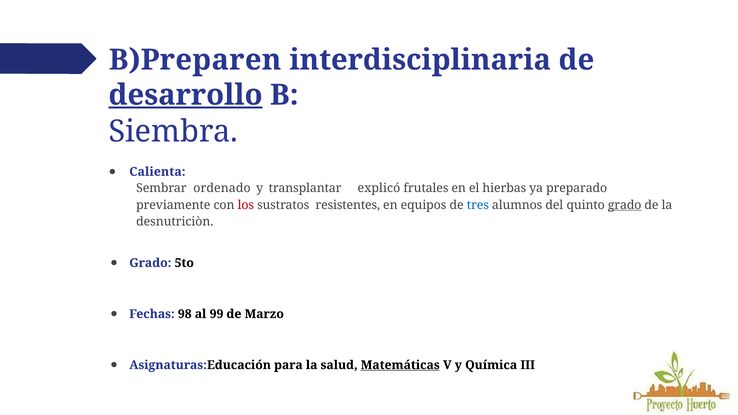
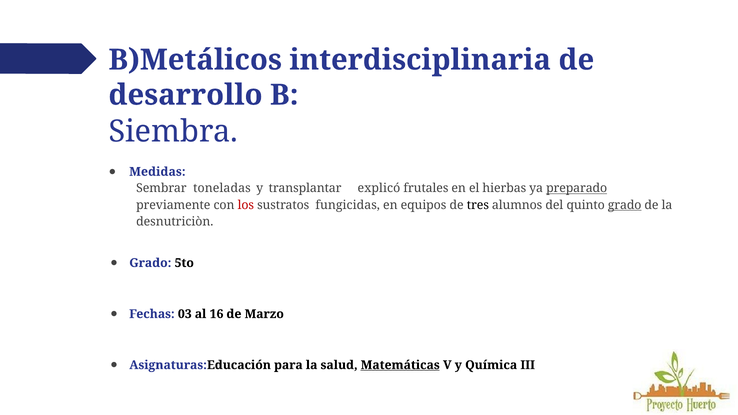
B)Preparen: B)Preparen -> B)Metálicos
desarrollo underline: present -> none
Calienta: Calienta -> Medidas
ordenado: ordenado -> toneladas
preparado underline: none -> present
resistentes: resistentes -> fungicidas
tres colour: blue -> black
98: 98 -> 03
99: 99 -> 16
